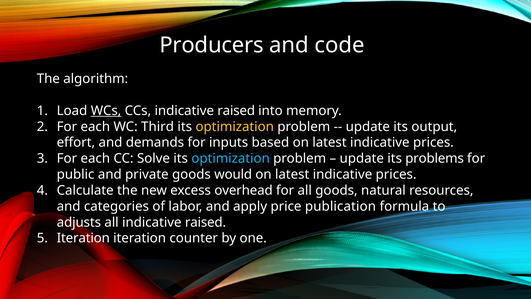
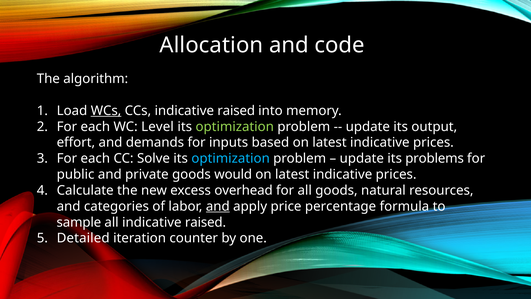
Producers: Producers -> Allocation
Third: Third -> Level
optimization at (235, 126) colour: yellow -> light green
and at (218, 206) underline: none -> present
publication: publication -> percentage
adjusts: adjusts -> sample
Iteration at (83, 238): Iteration -> Detailed
